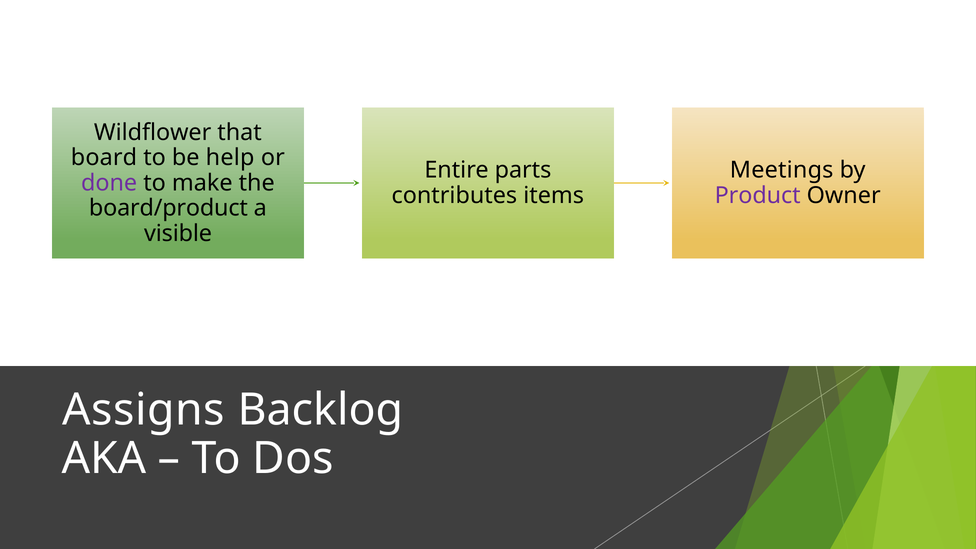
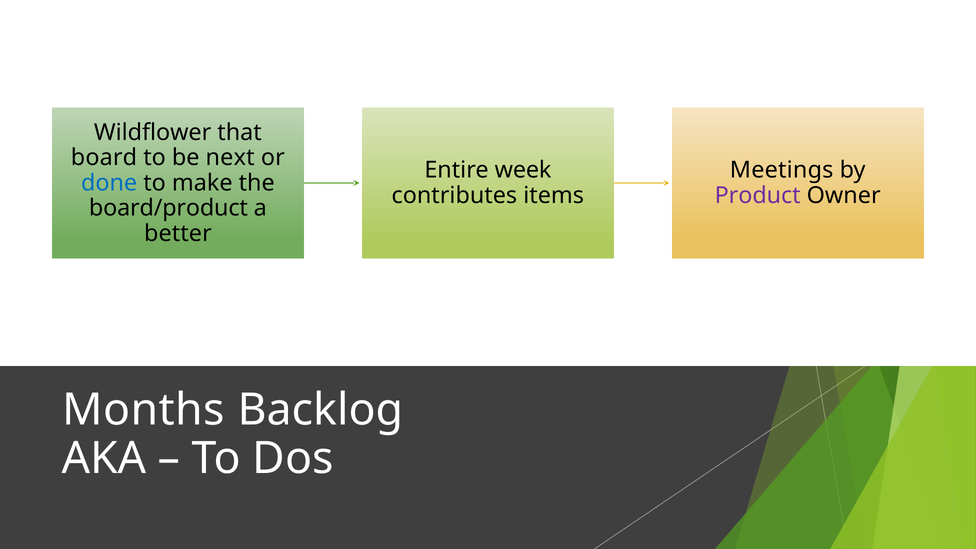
help: help -> next
parts: parts -> week
done colour: purple -> blue
visible: visible -> better
Assigns: Assigns -> Months
